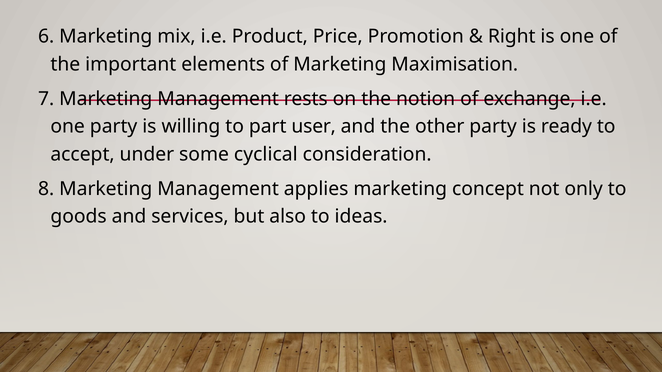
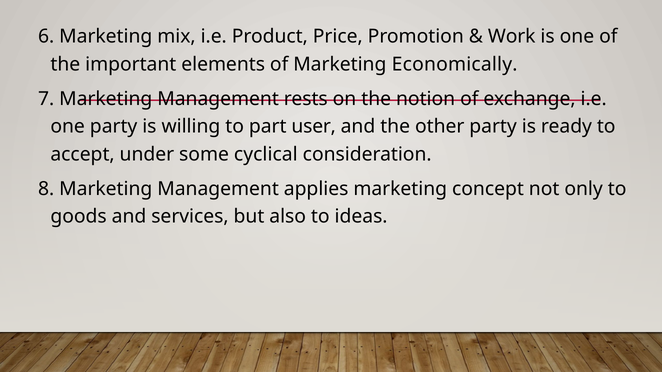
Right: Right -> Work
Maximisation: Maximisation -> Economically
